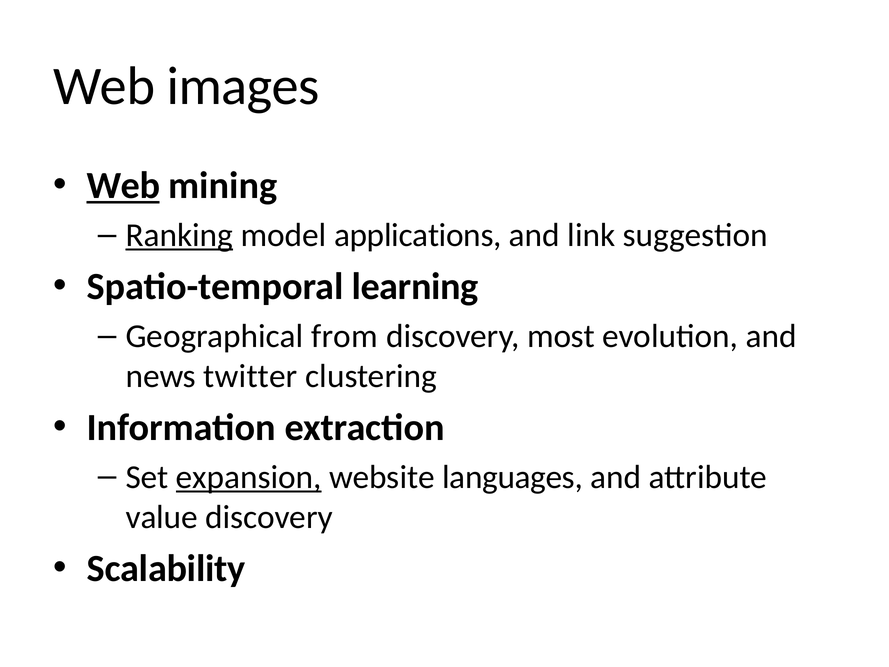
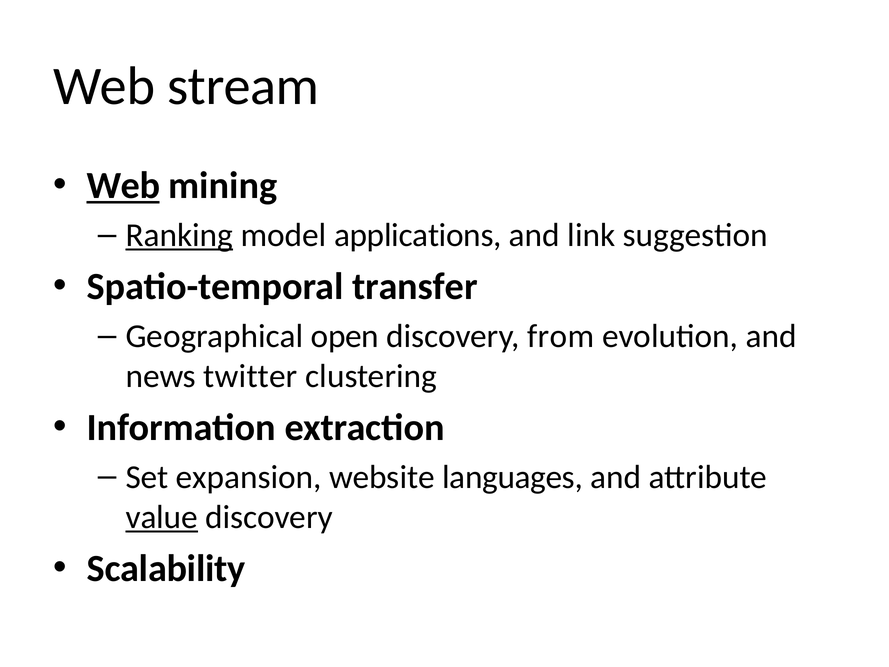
images: images -> stream
learning: learning -> transfer
from: from -> open
most: most -> from
expansion underline: present -> none
value underline: none -> present
